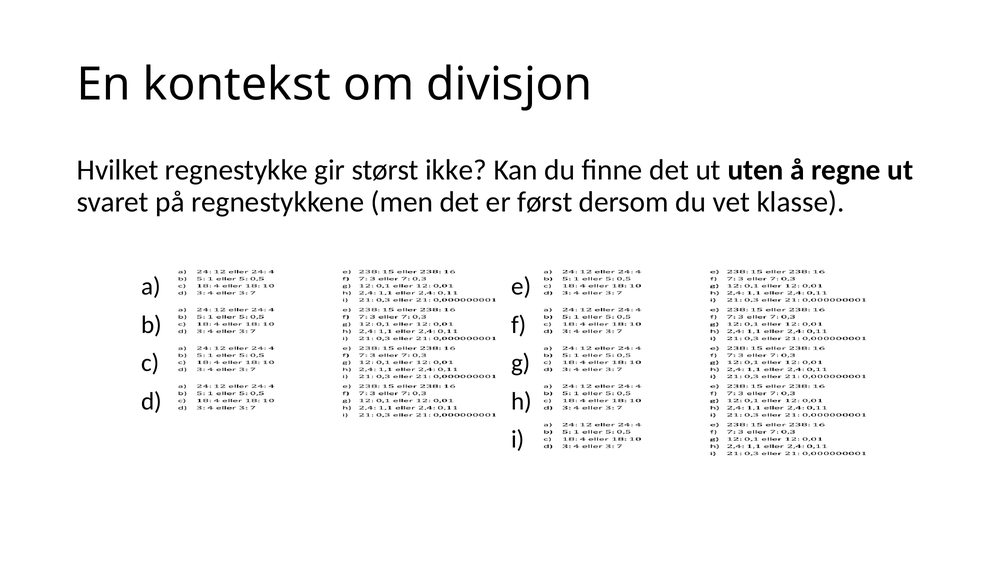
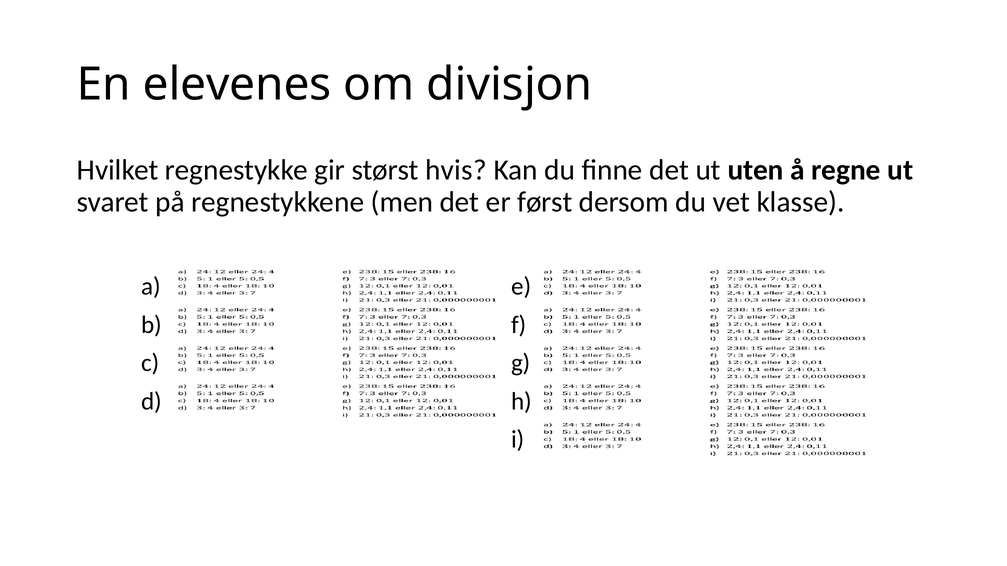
kontekst: kontekst -> elevenes
ikke: ikke -> hvis
